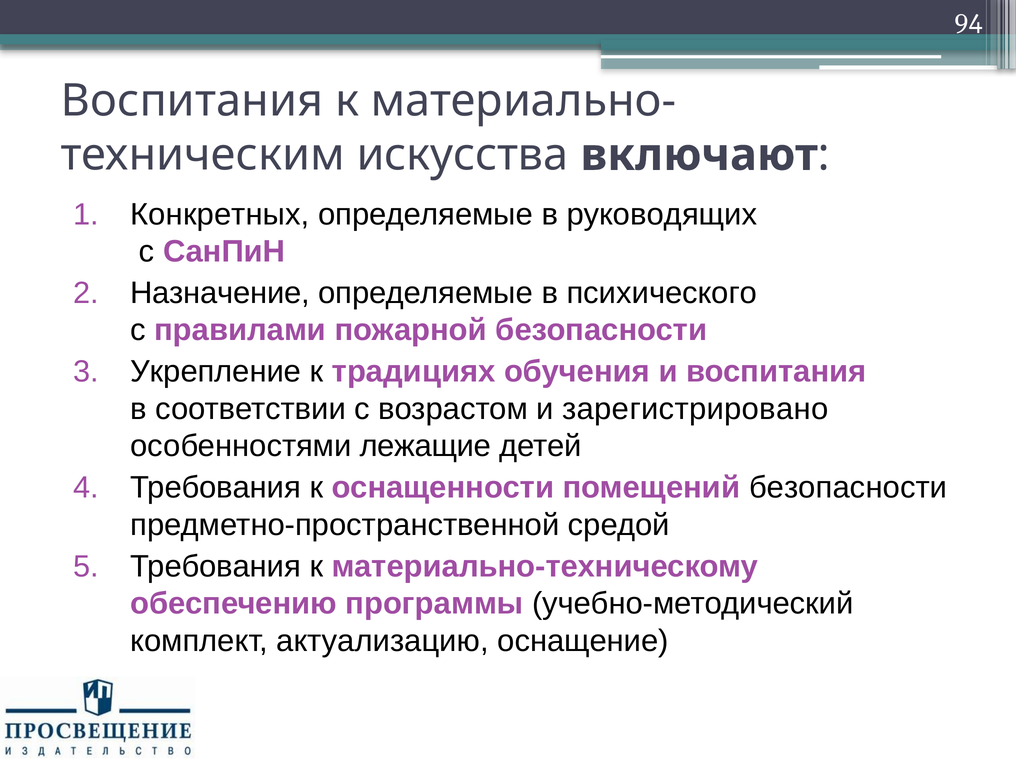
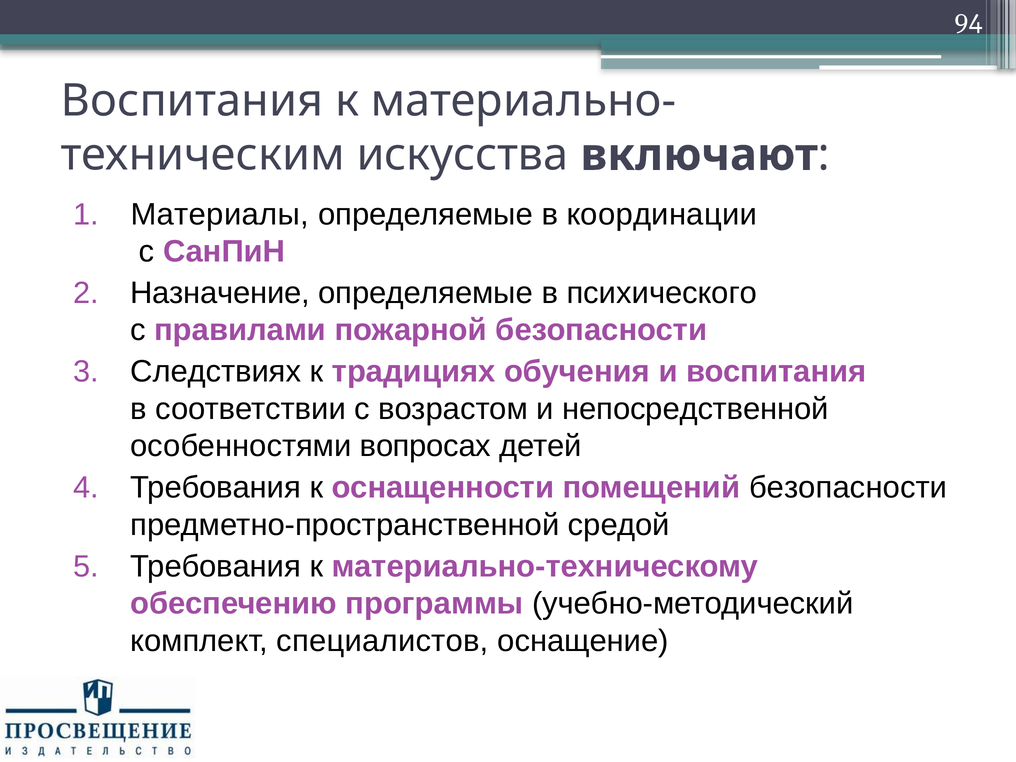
Конкретных: Конкретных -> Материалы
руководящих: руководящих -> координации
Укрепление: Укрепление -> Следствиях
зарегистрировано: зарегистрировано -> непосредственной
лежащие: лежащие -> вопросах
актуализацию: актуализацию -> специалистов
